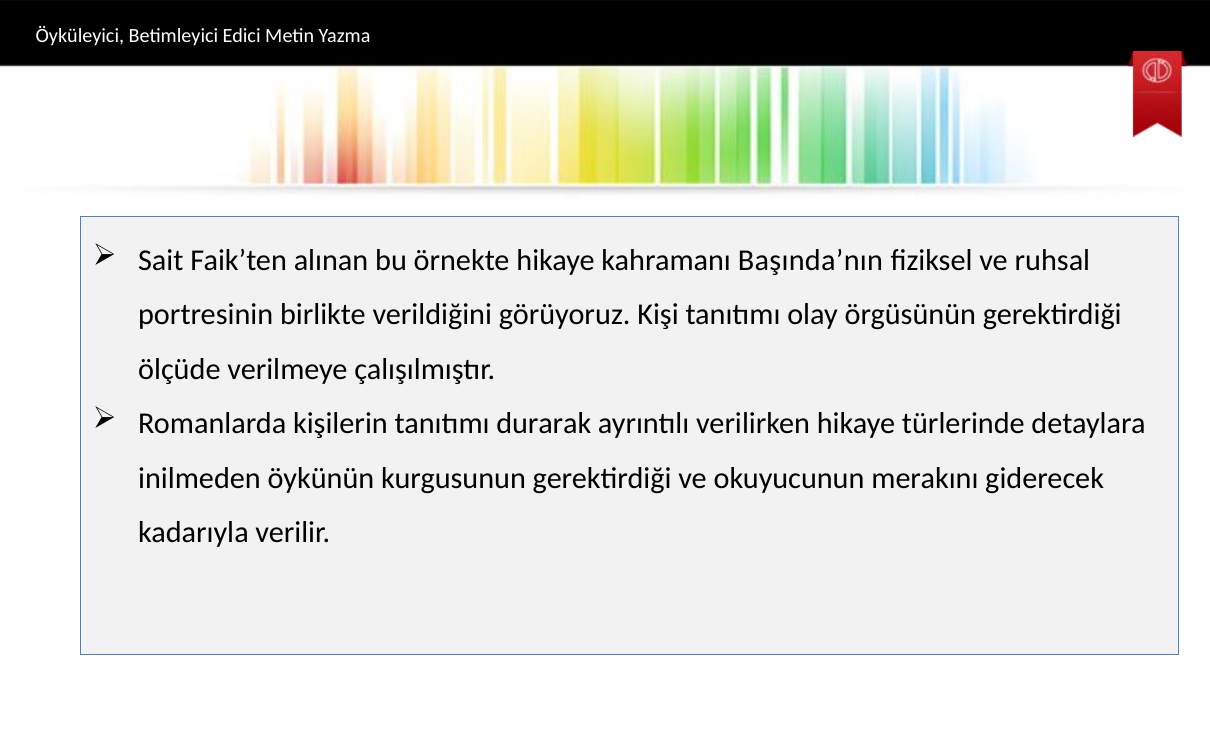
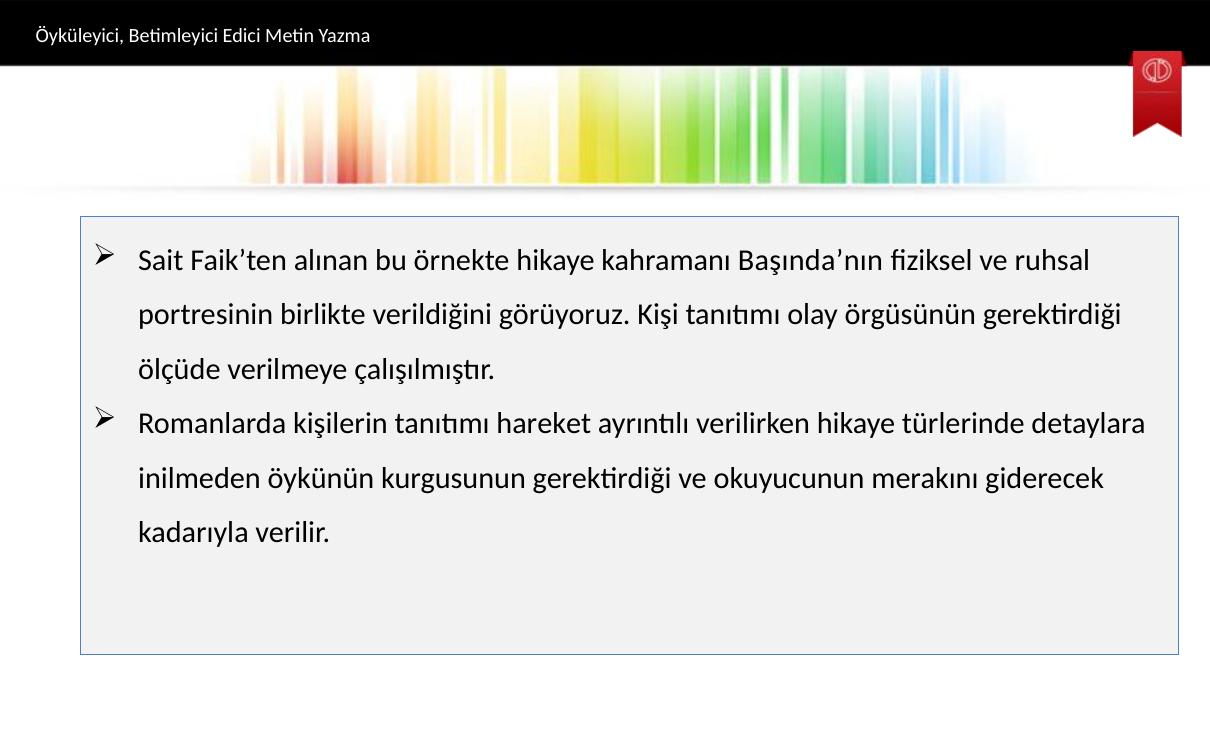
durarak: durarak -> hareket
